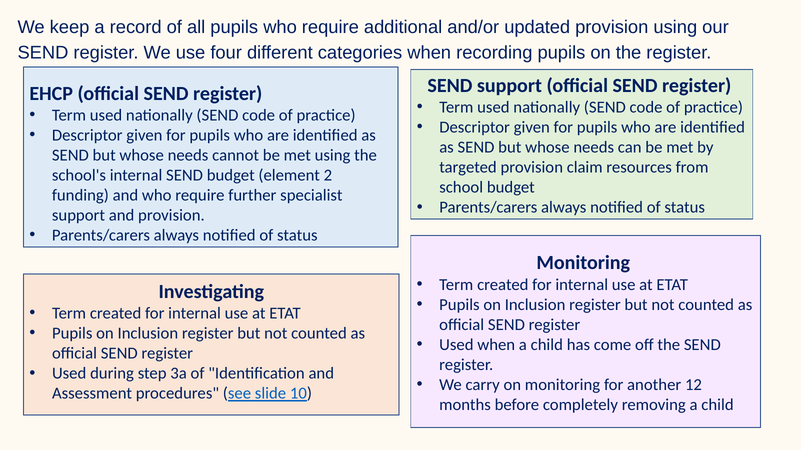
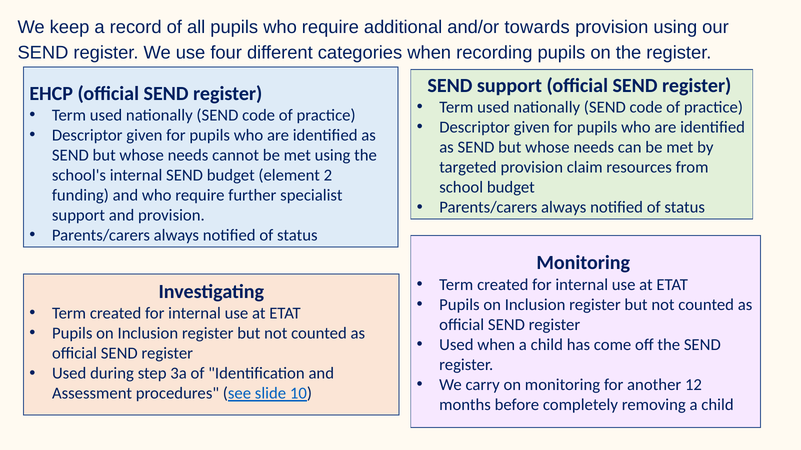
updated: updated -> towards
